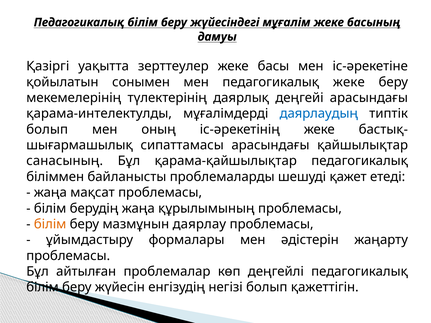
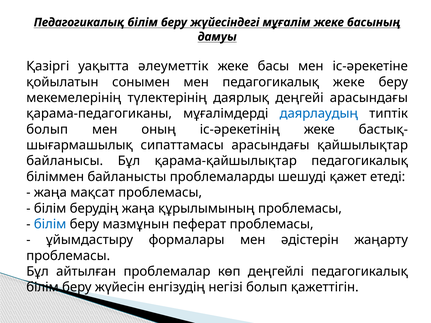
зерттеулер: зерттеулер -> әлеуметтік
қарама-интелектулды: қарама-интелектулды -> қарама-педагогиканы
санасының: санасының -> байланысы
білім at (50, 224) colour: orange -> blue
даярлау: даярлау -> пеферат
